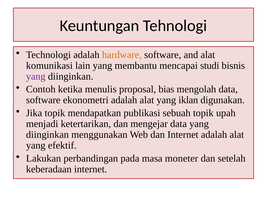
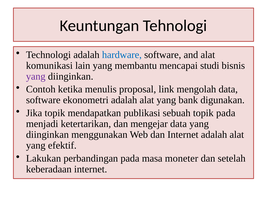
hardware colour: orange -> blue
bias: bias -> link
iklan: iklan -> bank
topik upah: upah -> pada
